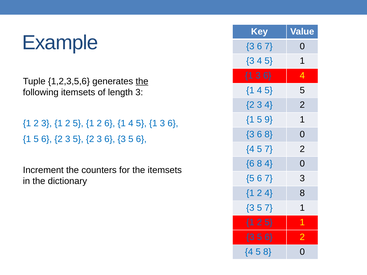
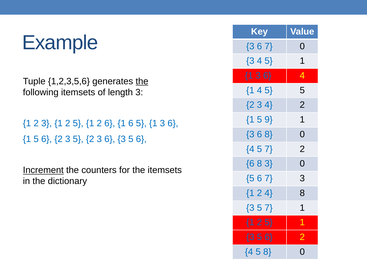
6 1 4: 4 -> 6
6 8 4: 4 -> 3
Increment underline: none -> present
